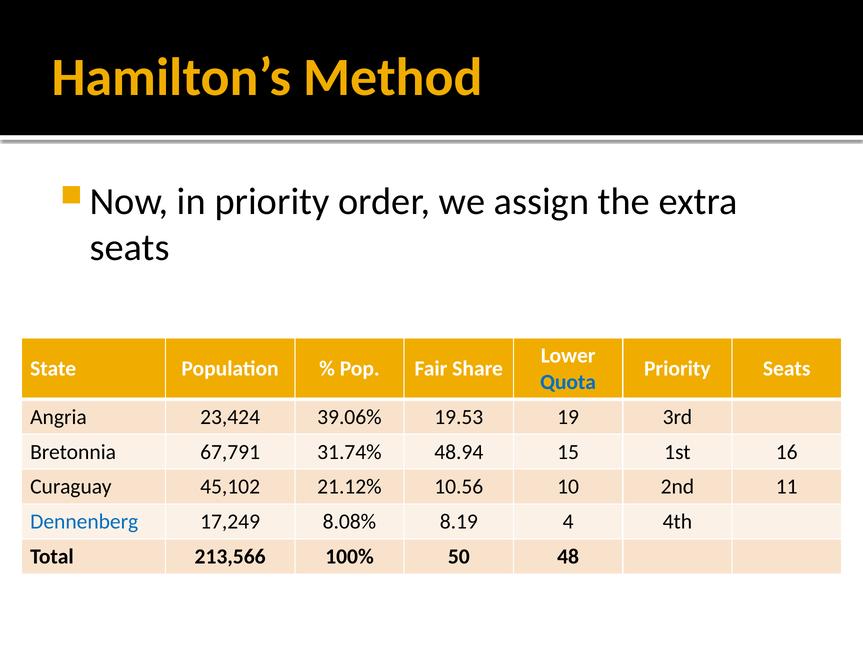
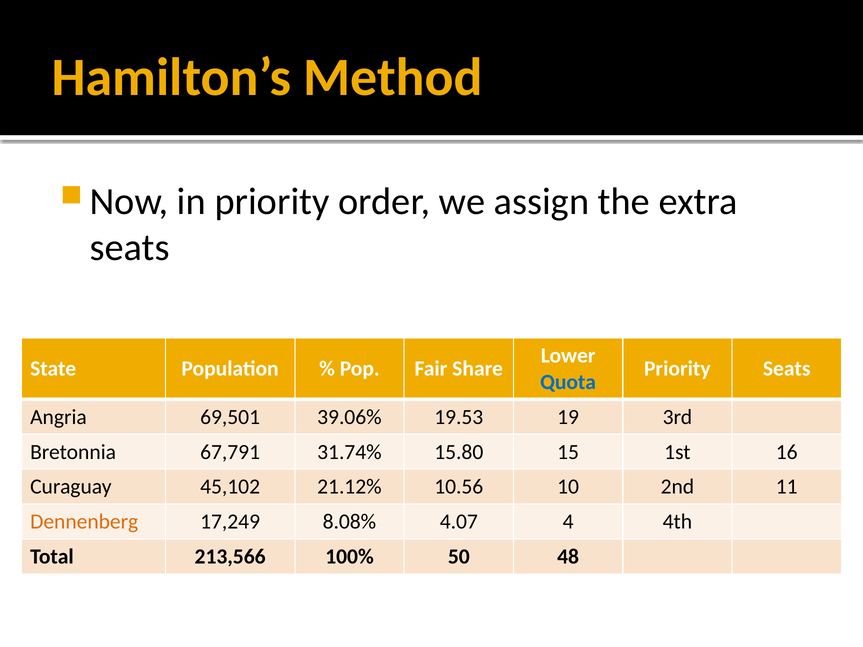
23,424: 23,424 -> 69,501
48.94: 48.94 -> 15.80
Dennenberg colour: blue -> orange
8.19: 8.19 -> 4.07
